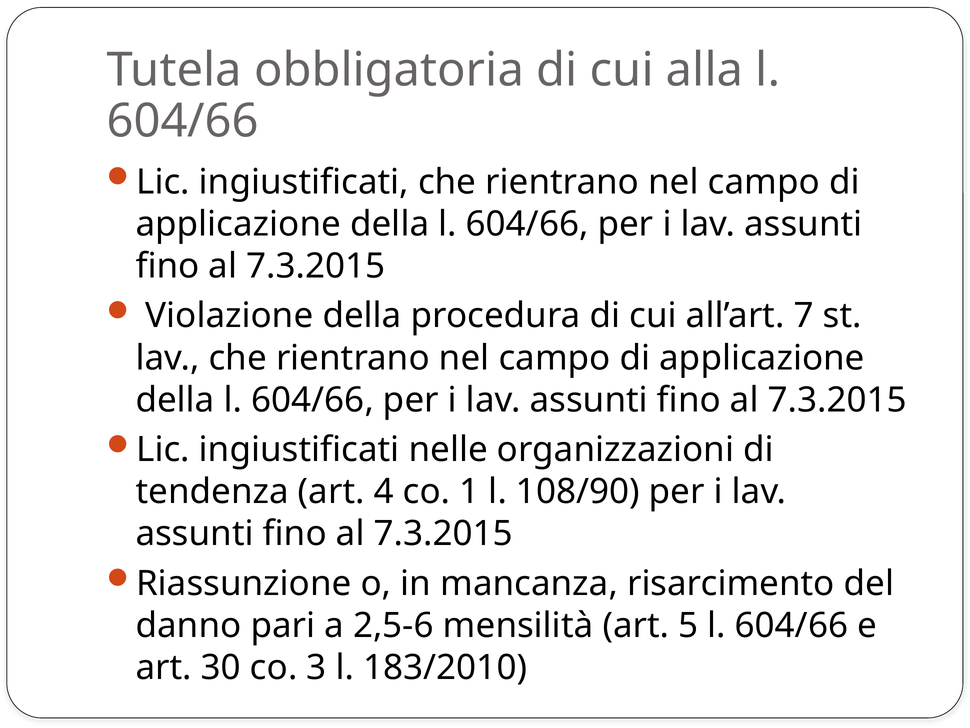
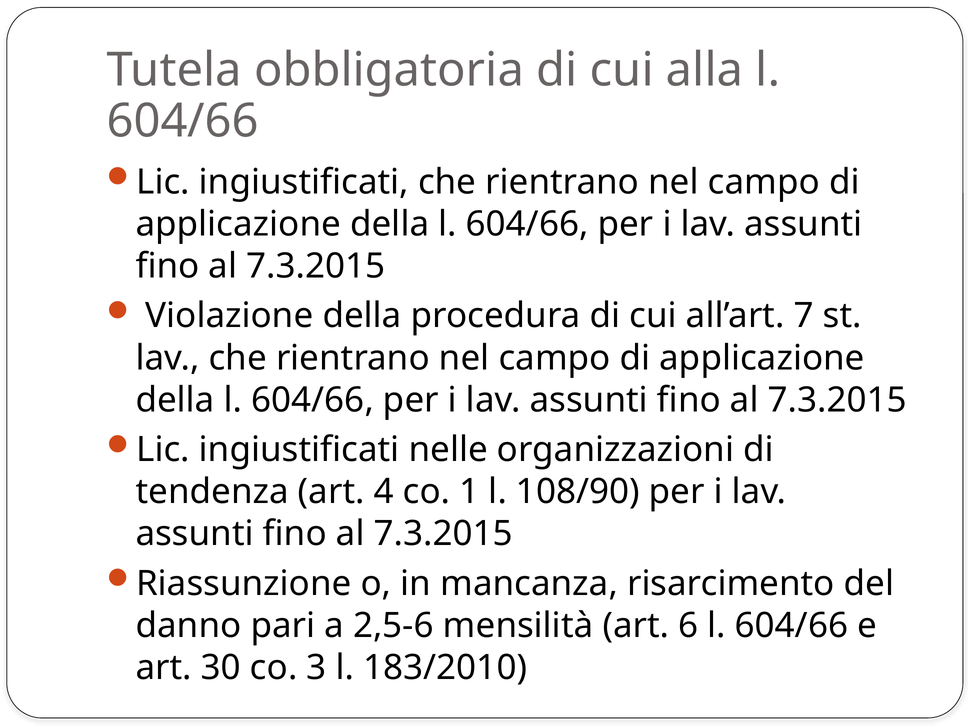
5: 5 -> 6
